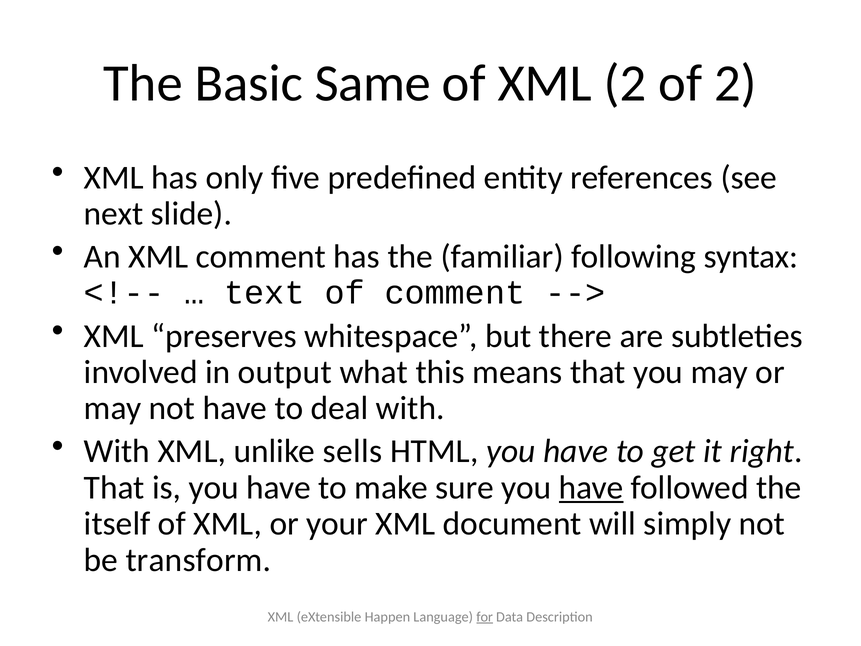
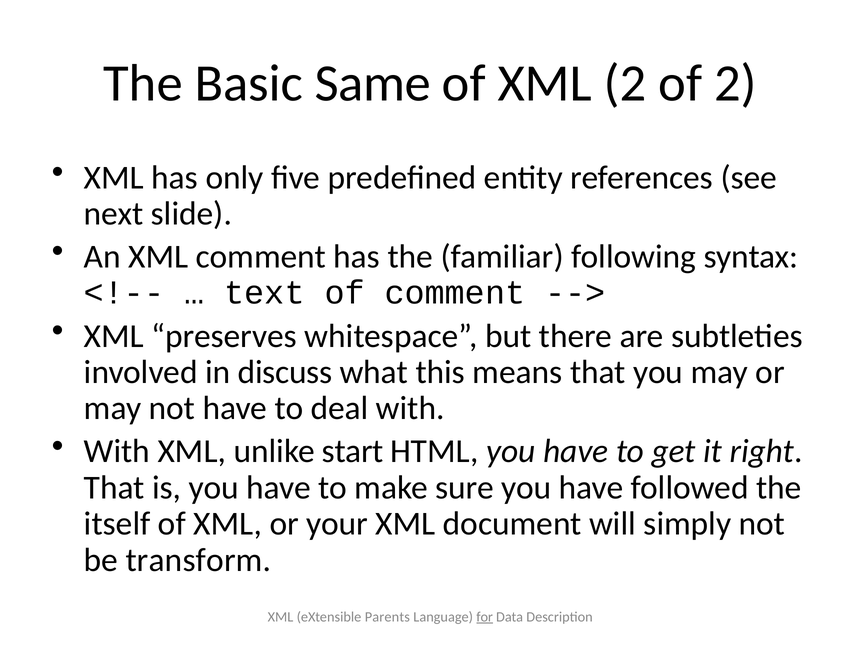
output: output -> discuss
sells: sells -> start
have at (591, 487) underline: present -> none
Happen: Happen -> Parents
